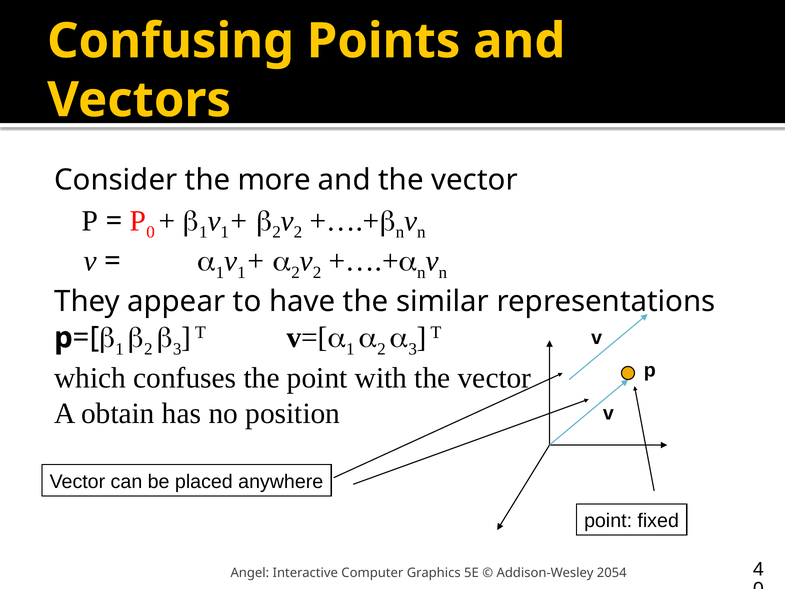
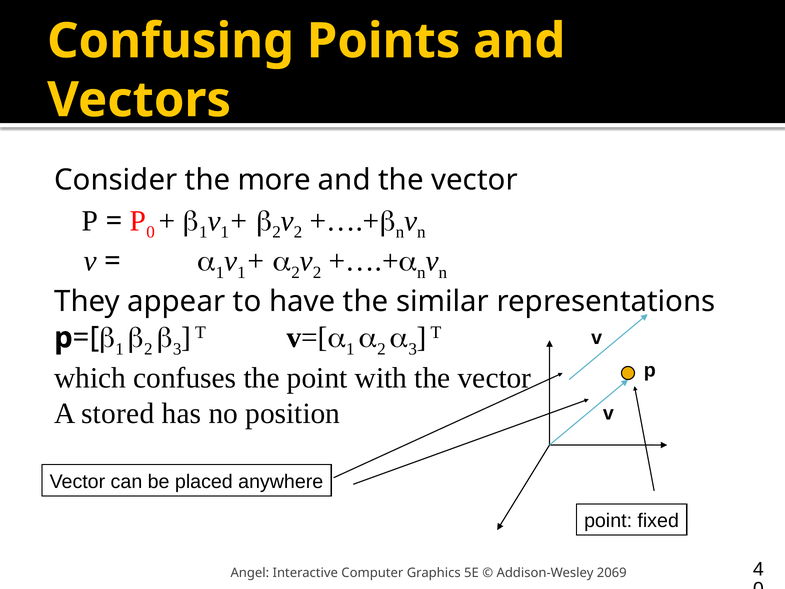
obtain: obtain -> stored
2054: 2054 -> 2069
